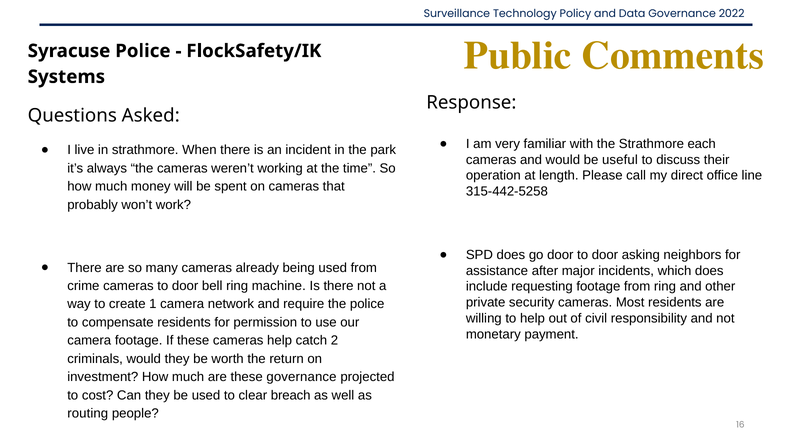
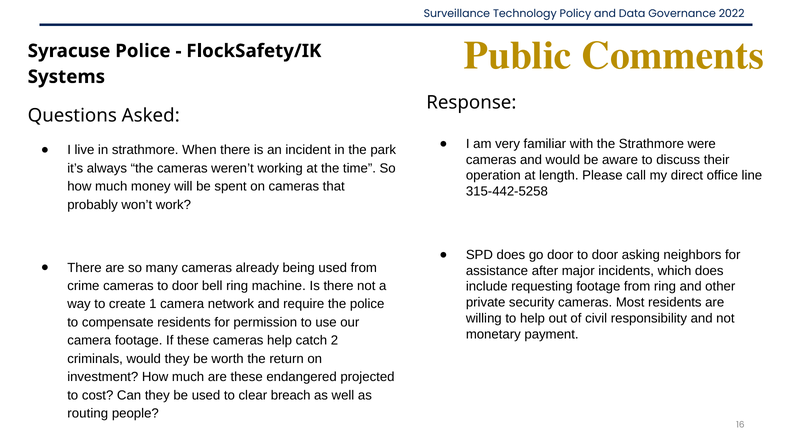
each: each -> were
useful: useful -> aware
these governance: governance -> endangered
